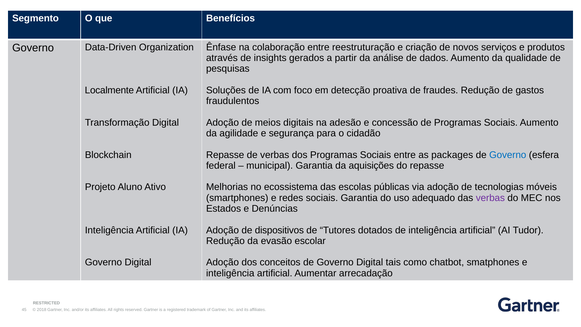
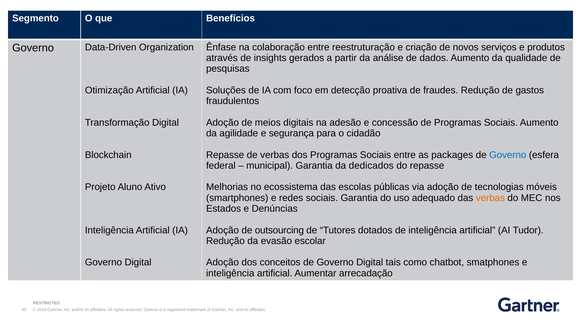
Localmente: Localmente -> Otimização
aquisições: aquisições -> dedicados
verbas at (490, 198) colour: purple -> orange
dispositivos: dispositivos -> outsourcing
